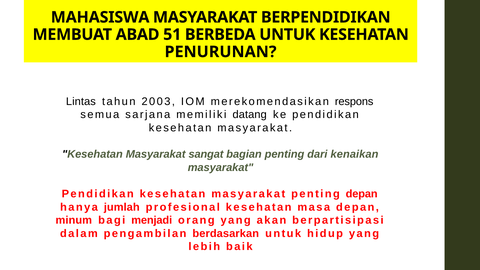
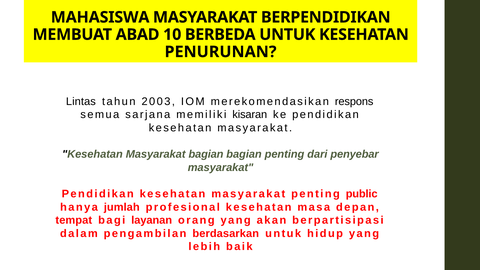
51: 51 -> 10
datang: datang -> kisaran
Masyarakat sangat: sangat -> bagian
kenaikan: kenaikan -> penyebar
penting depan: depan -> public
minum: minum -> tempat
menjadi: menjadi -> layanan
